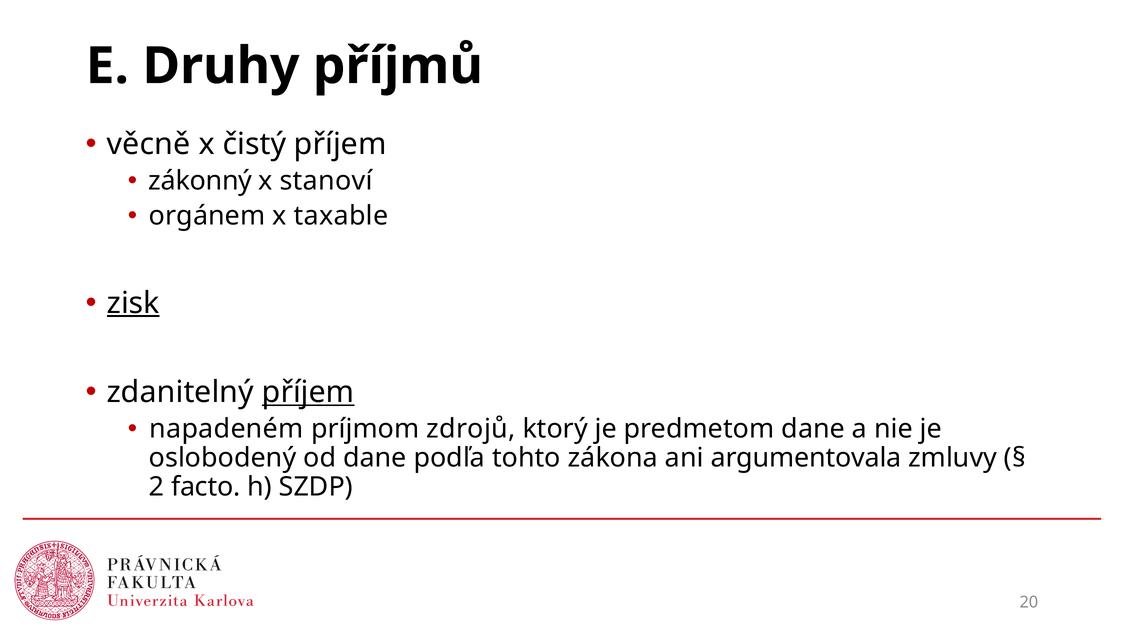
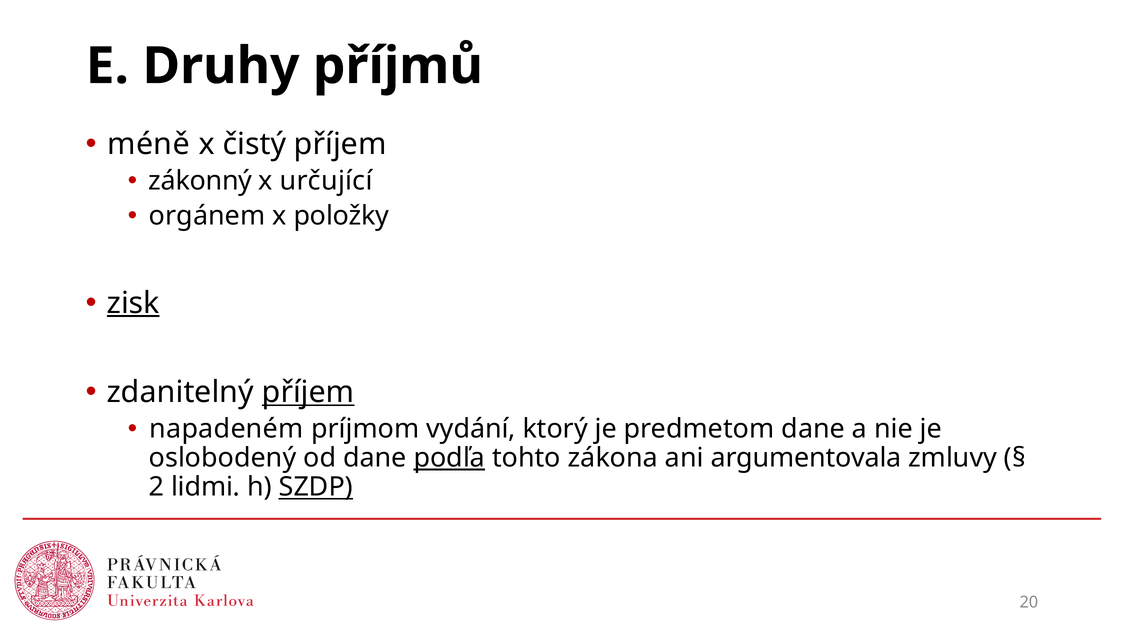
věcně: věcně -> méně
stanoví: stanoví -> určující
taxable: taxable -> položky
zdrojů: zdrojů -> vydání
podľa underline: none -> present
facto: facto -> lidmi
SZDP underline: none -> present
